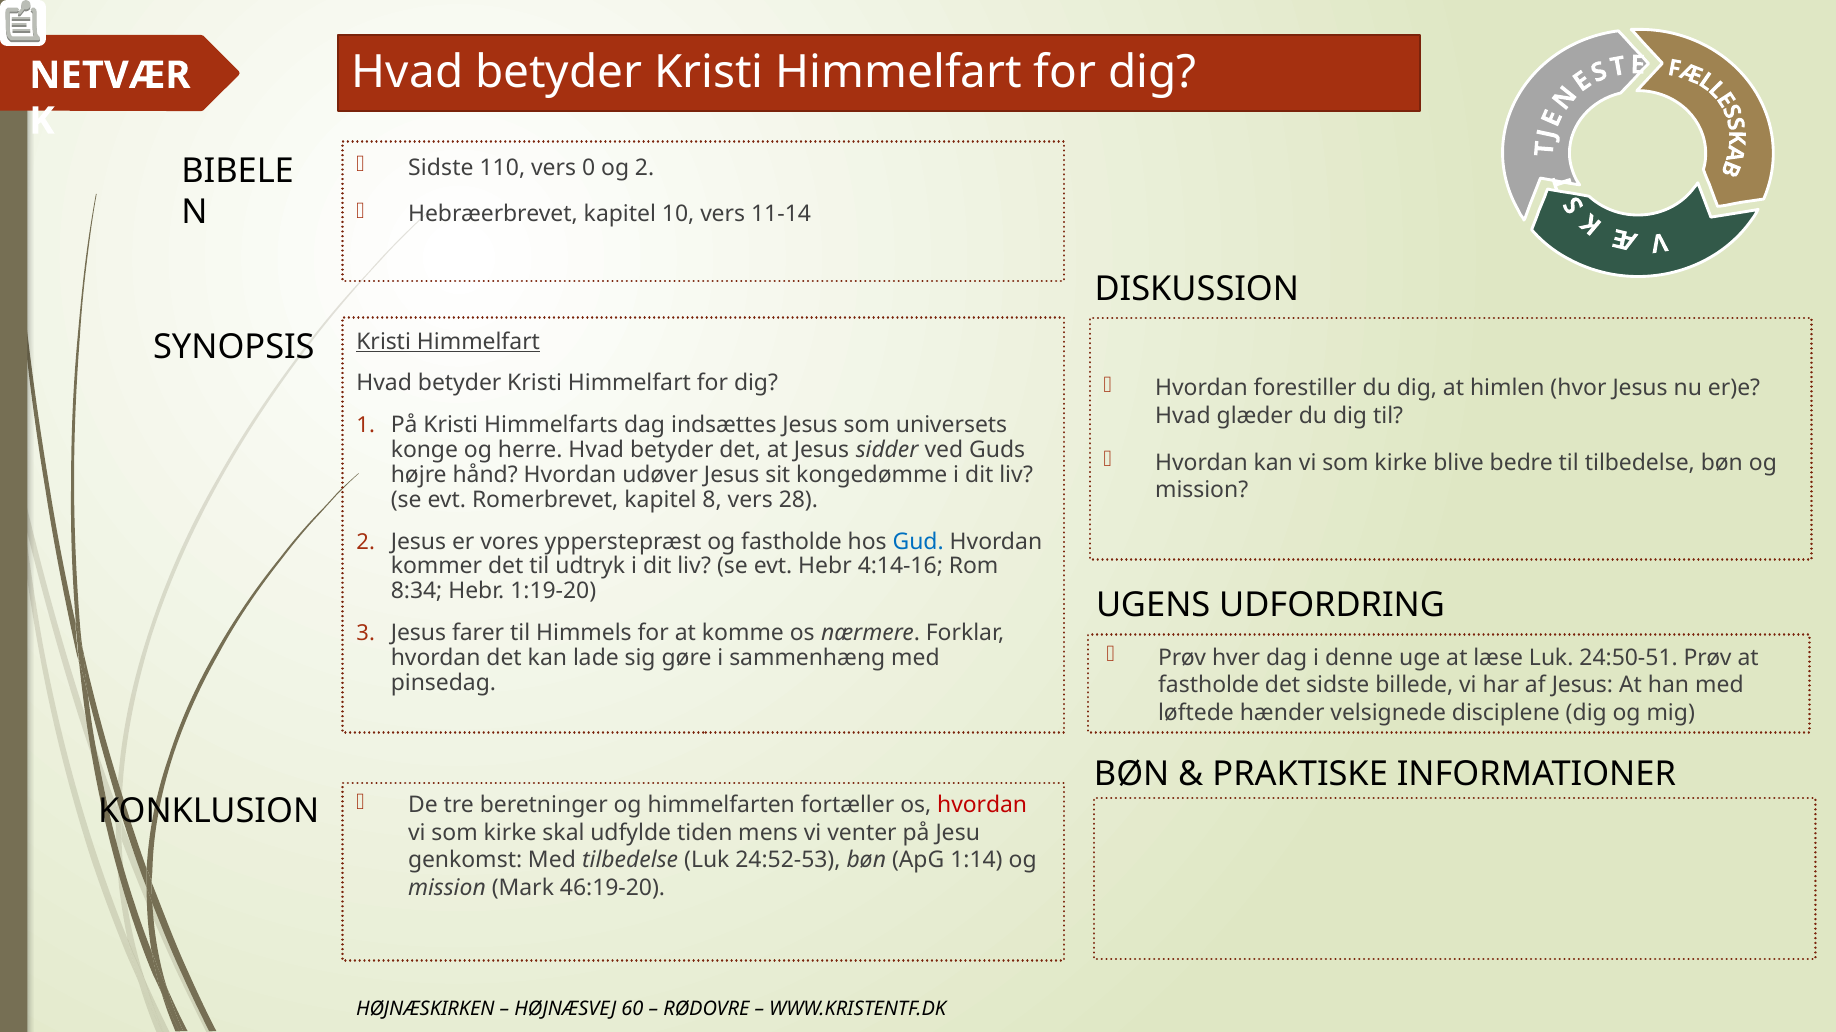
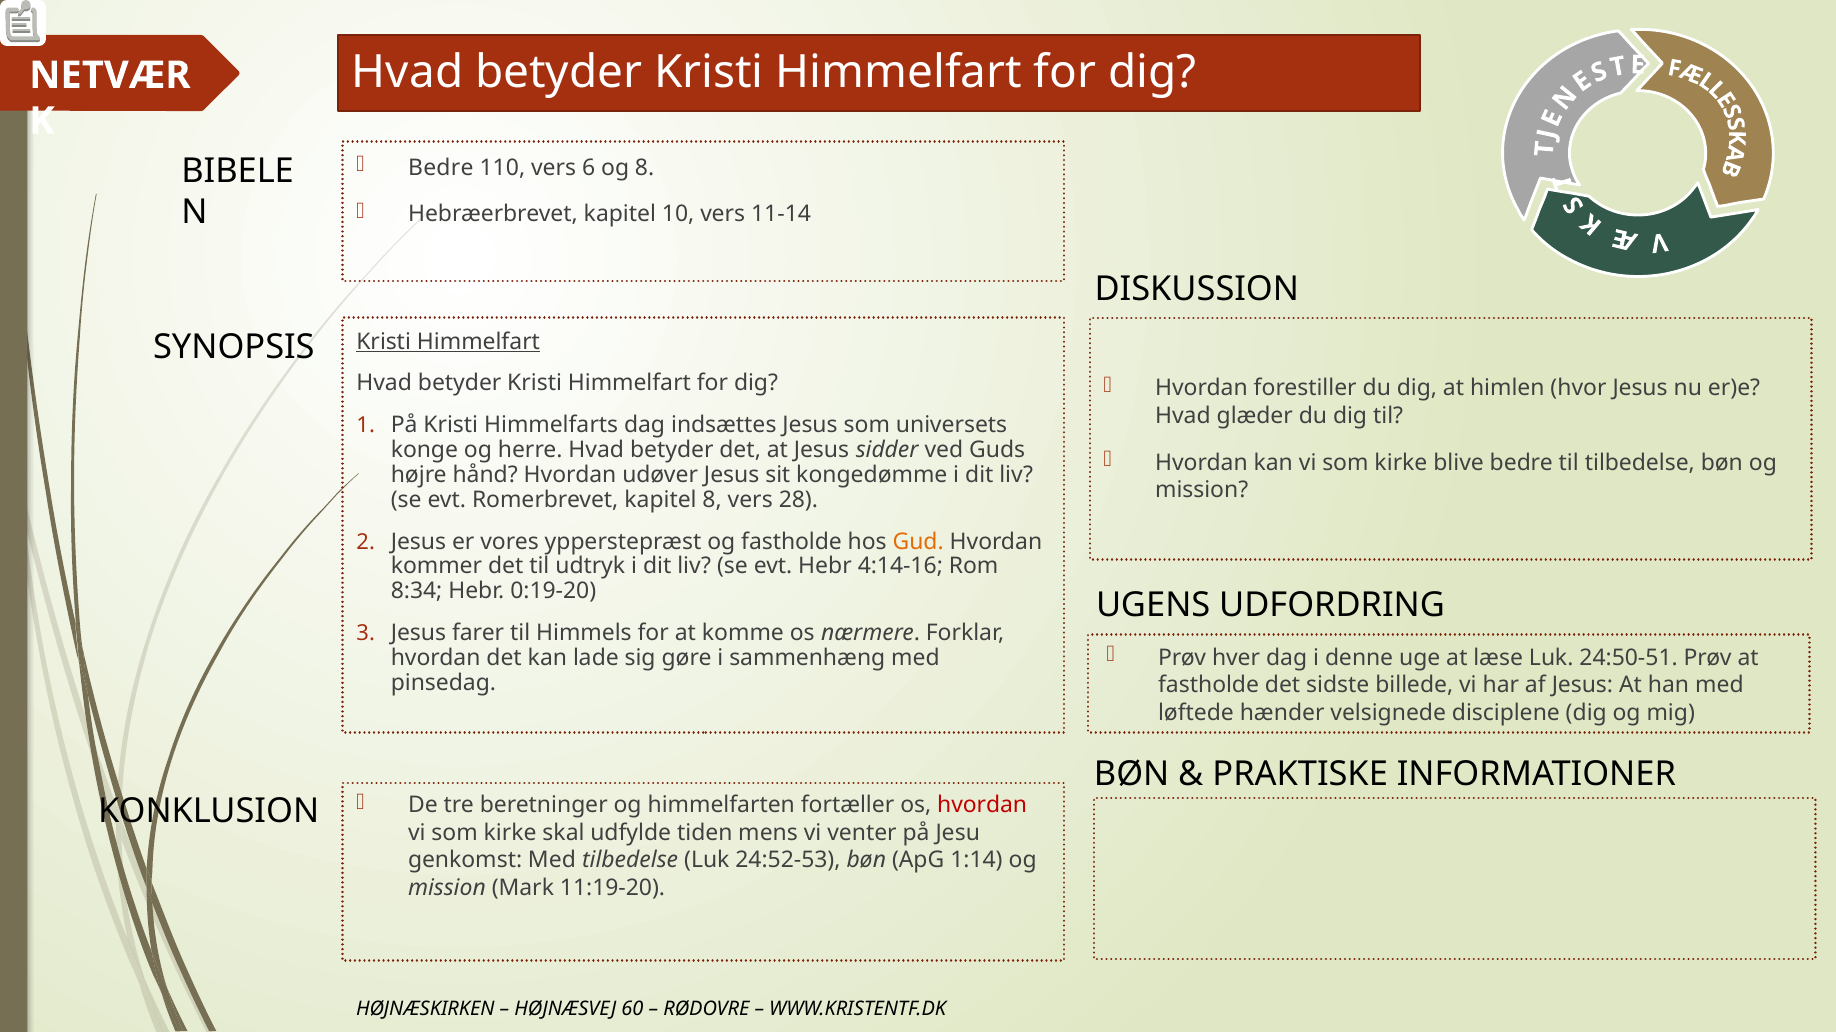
Sidste at (441, 168): Sidste -> Bedre
0: 0 -> 6
og 2: 2 -> 8
Gud colour: blue -> orange
1:19-20: 1:19-20 -> 0:19-20
46:19-20: 46:19-20 -> 11:19-20
